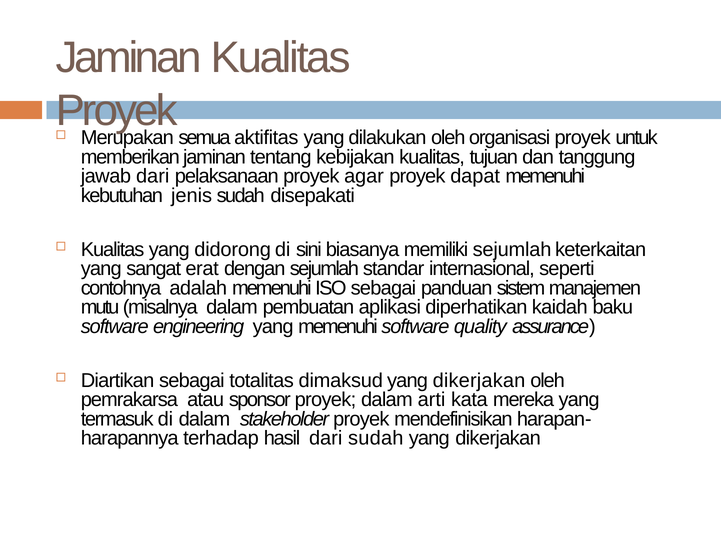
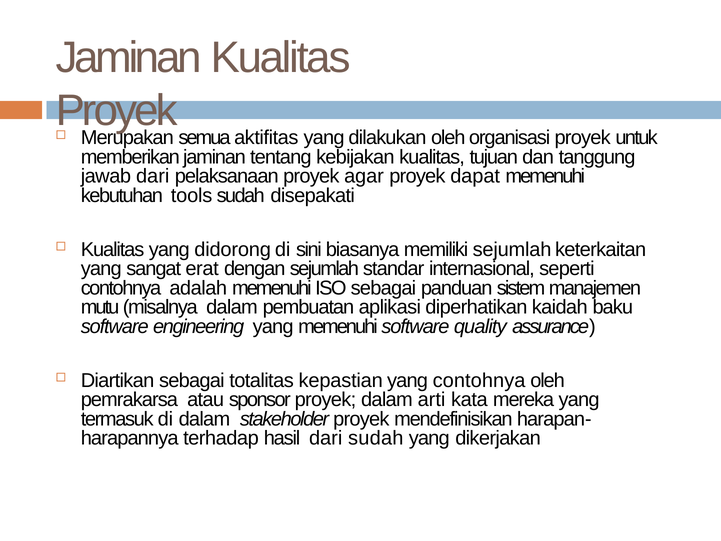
jenis: jenis -> tools
dimaksud: dimaksud -> kepastian
dikerjakan at (479, 380): dikerjakan -> contohnya
